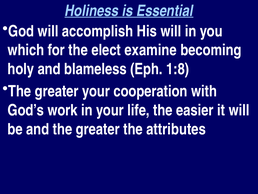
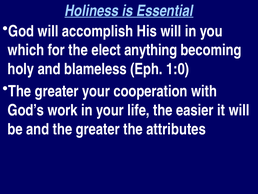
examine: examine -> anything
1:8: 1:8 -> 1:0
